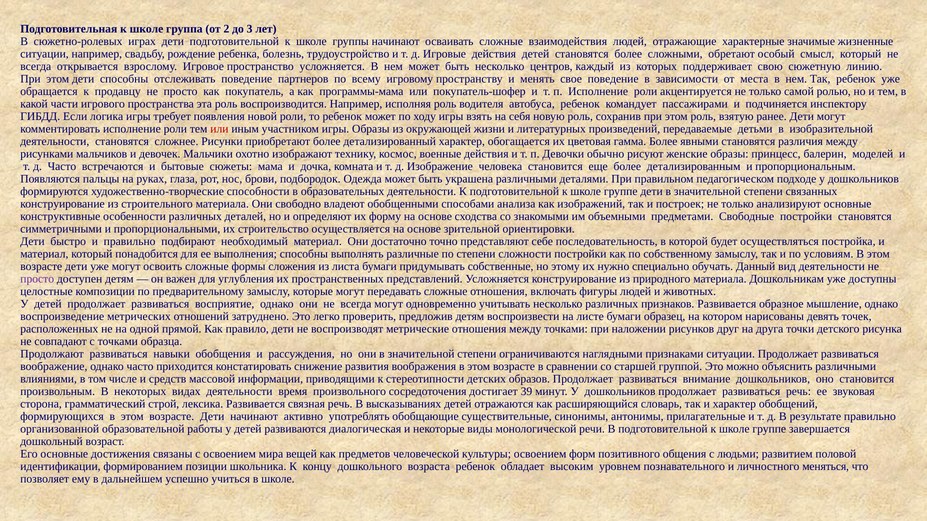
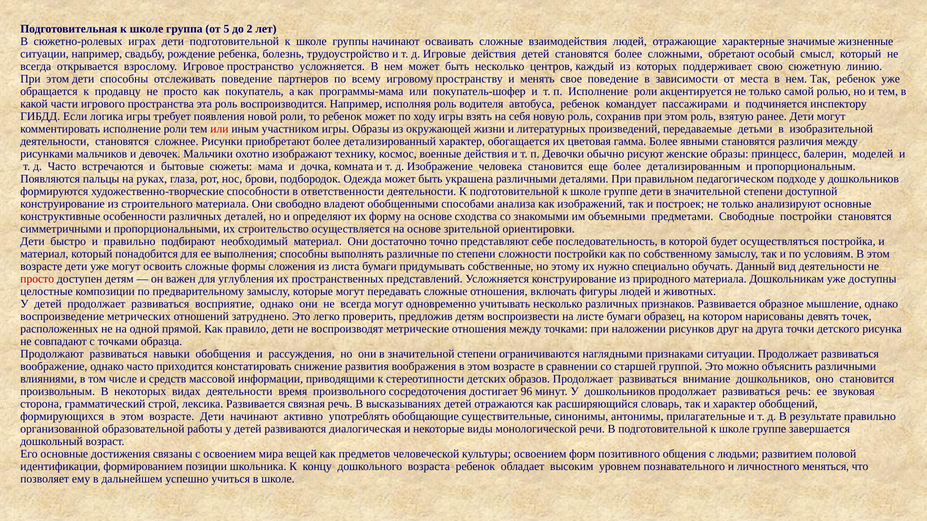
2: 2 -> 5
3: 3 -> 2
образовательных: образовательных -> ответственности
связанных: связанных -> доступной
просто at (37, 279) colour: purple -> red
39: 39 -> 96
